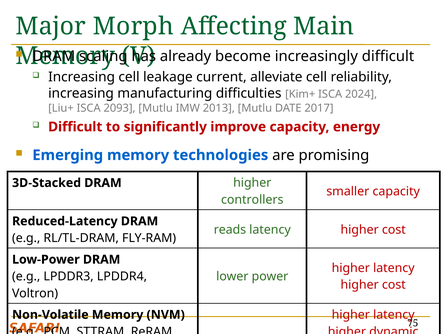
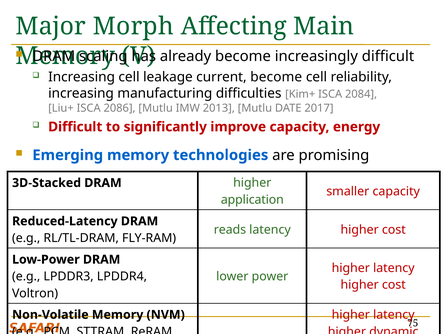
current alleviate: alleviate -> become
2024: 2024 -> 2084
2093: 2093 -> 2086
controllers: controllers -> application
